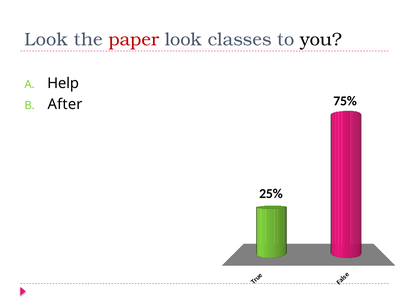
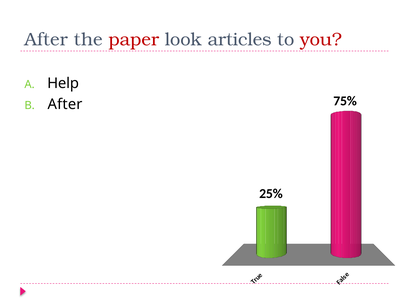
Look at (46, 39): Look -> After
classes: classes -> articles
you colour: black -> red
